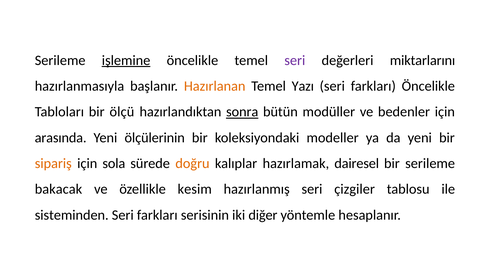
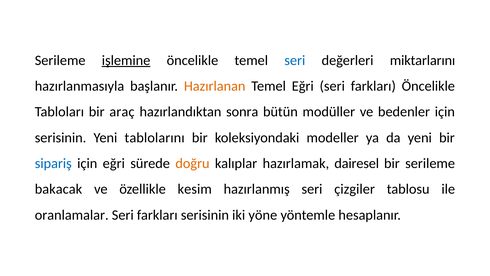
seri at (295, 60) colour: purple -> blue
Temel Yazı: Yazı -> Eğri
ölçü: ölçü -> araç
sonra underline: present -> none
arasında at (61, 138): arasında -> serisinin
ölçülerinin: ölçülerinin -> tablolarını
sipariş colour: orange -> blue
için sola: sola -> eğri
sisteminden: sisteminden -> oranlamalar
diğer: diğer -> yöne
